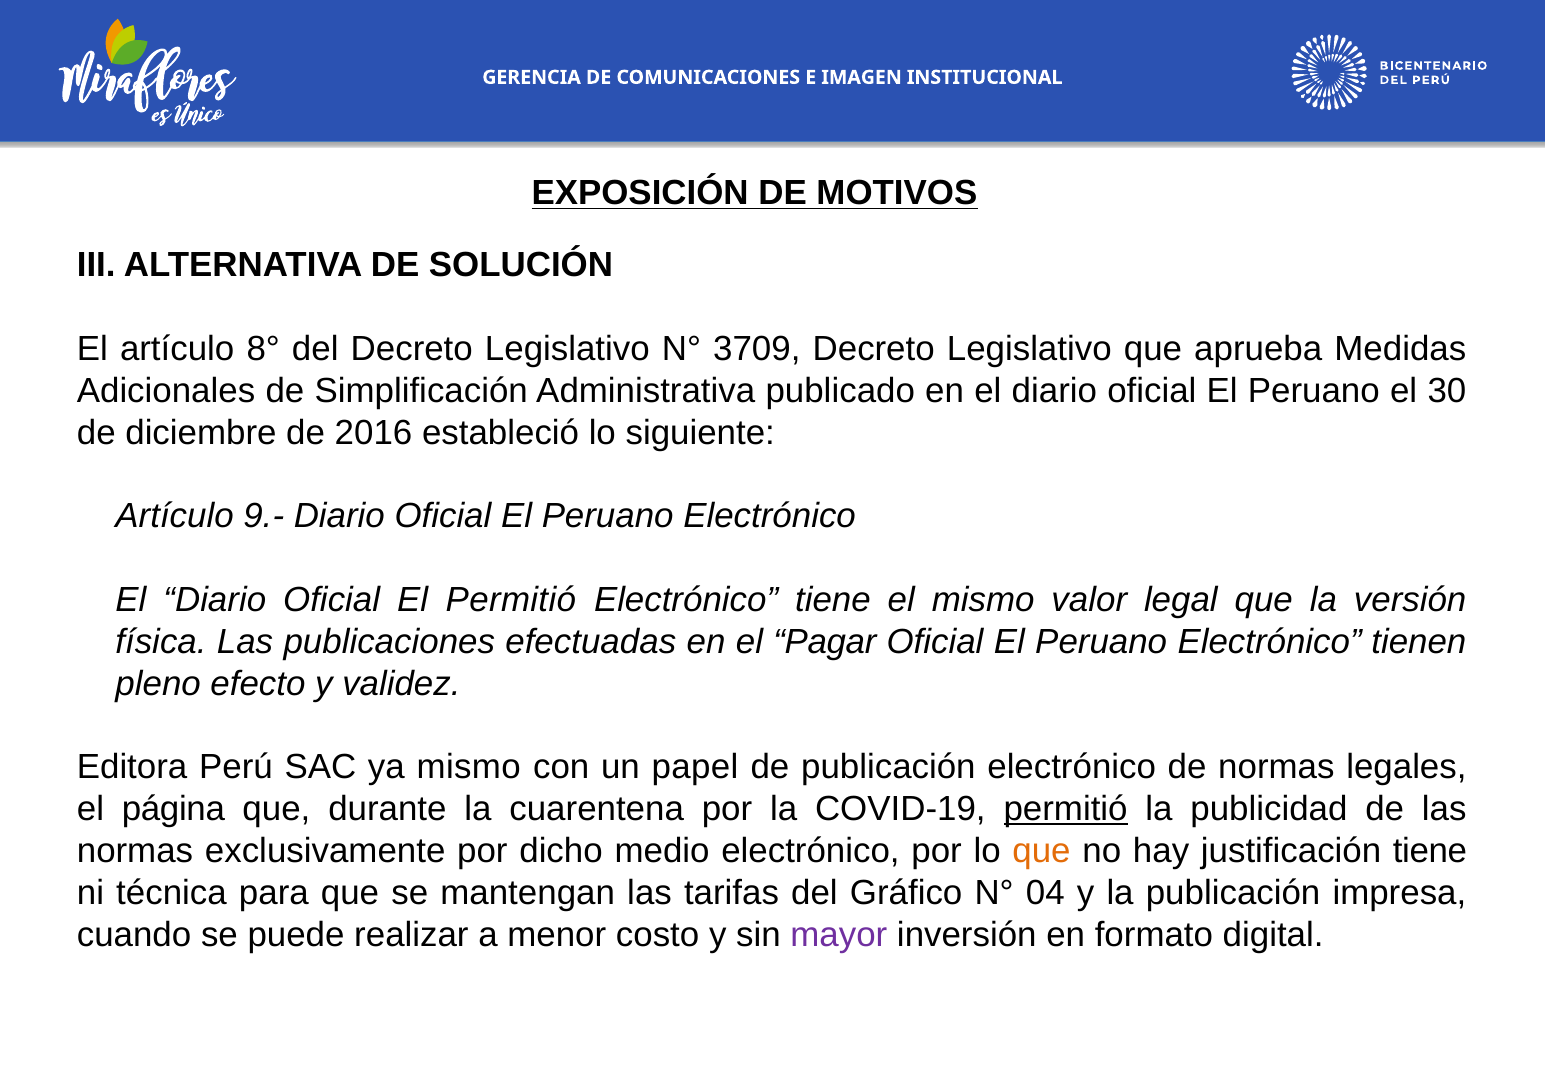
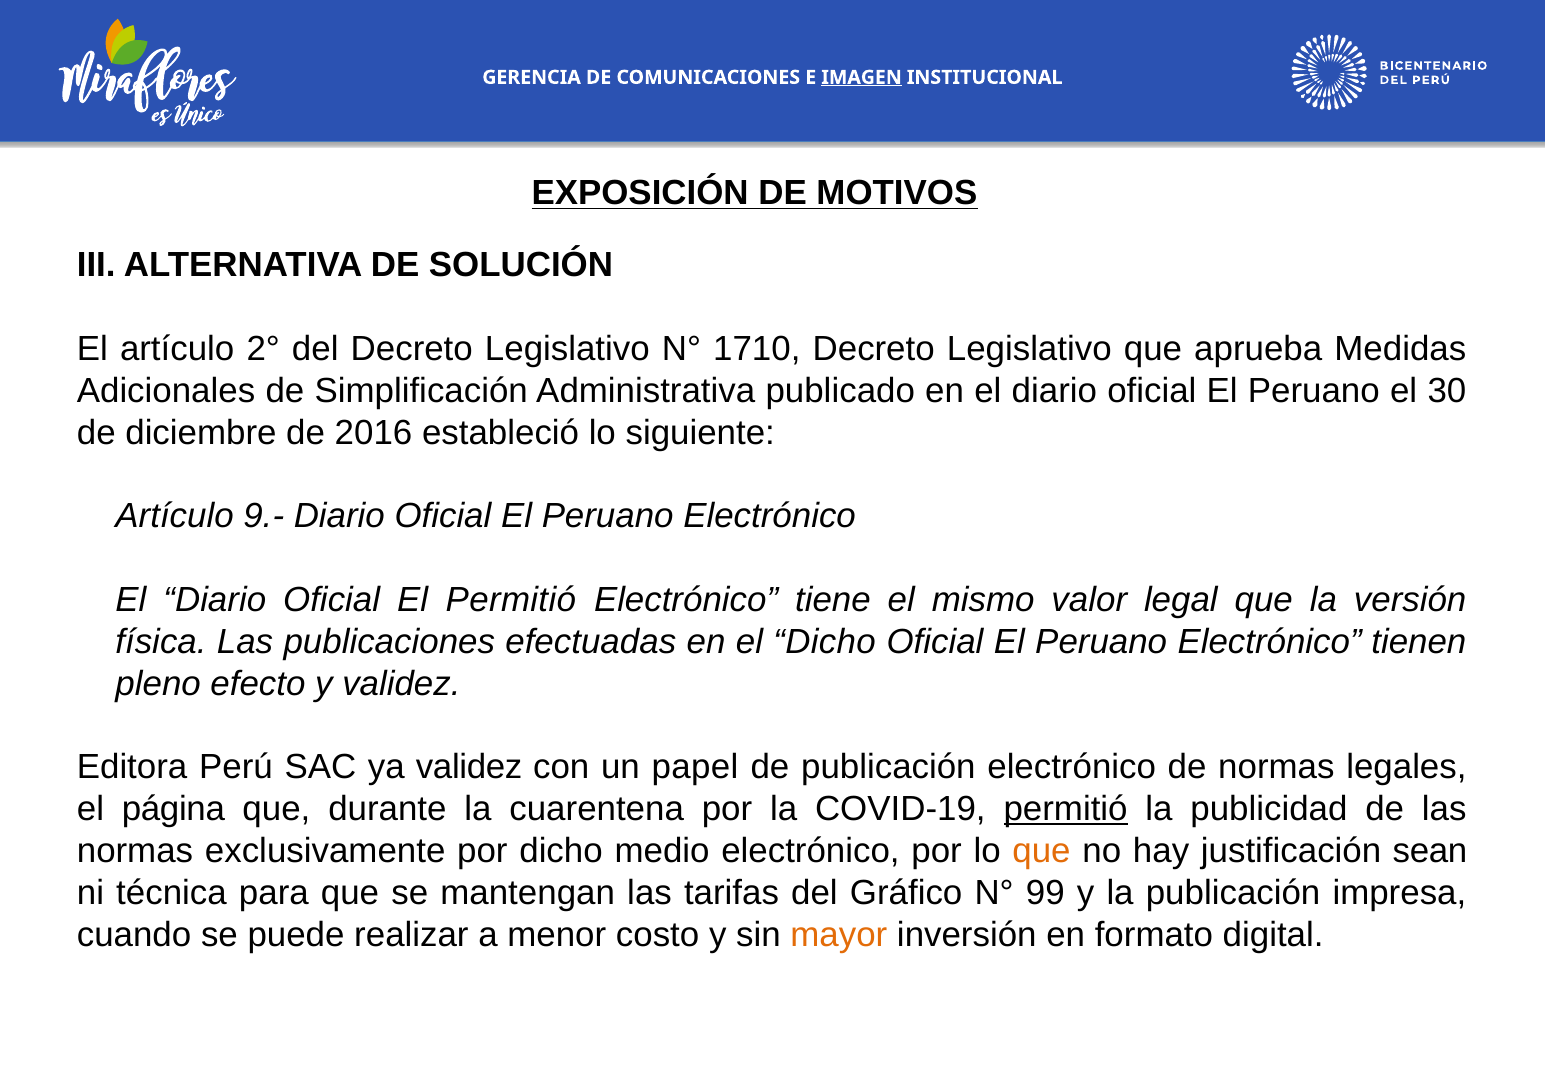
IMAGEN underline: none -> present
8°: 8° -> 2°
3709: 3709 -> 1710
el Pagar: Pagar -> Dicho
ya mismo: mismo -> validez
justificación tiene: tiene -> sean
04: 04 -> 99
mayor colour: purple -> orange
